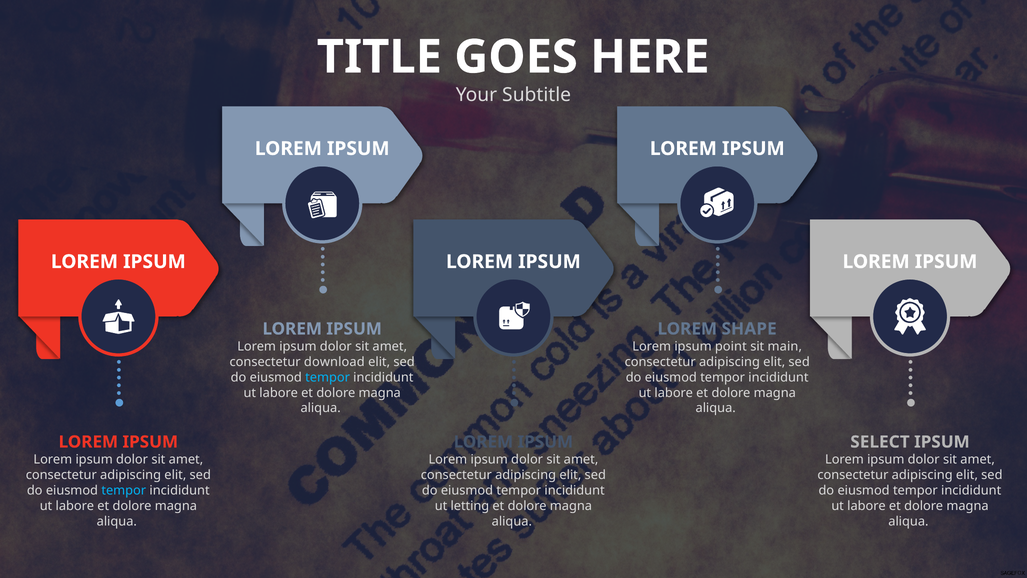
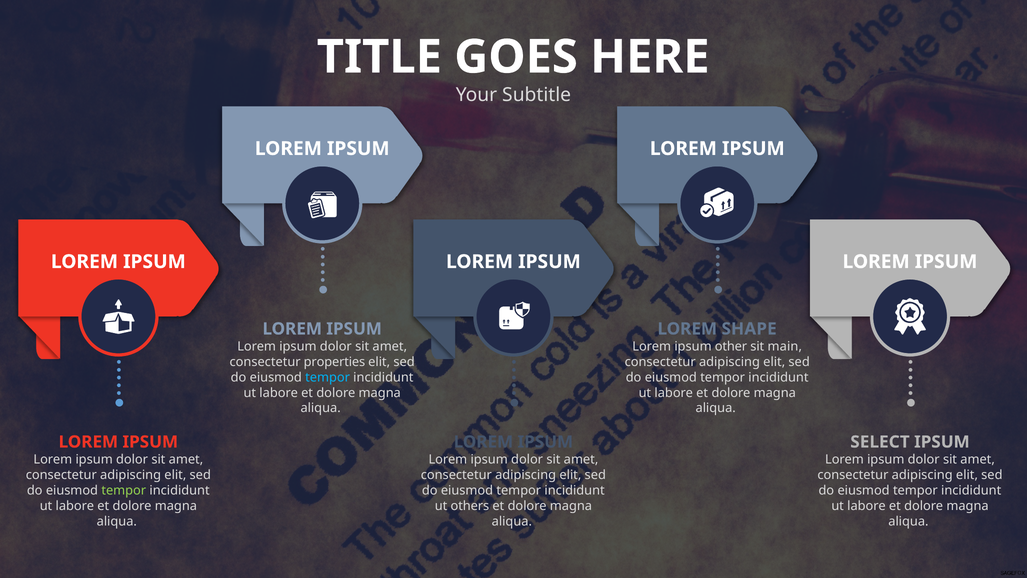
point: point -> other
download: download -> properties
tempor at (124, 490) colour: light blue -> light green
letting: letting -> others
